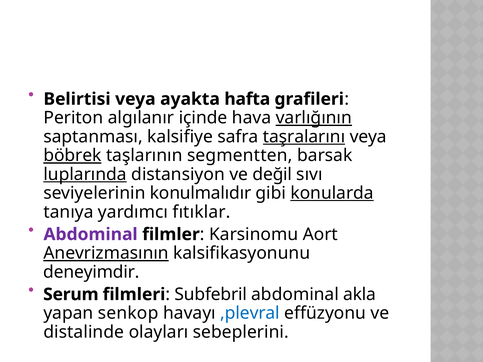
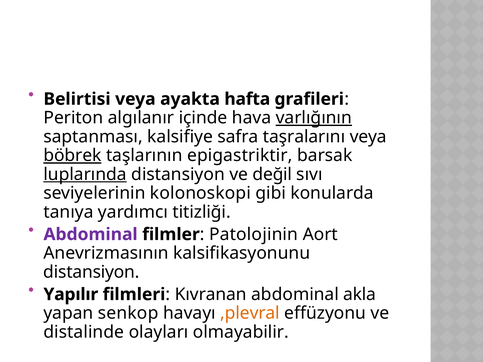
taşralarını underline: present -> none
segmentten: segmentten -> epigastriktir
konulmalıdır: konulmalıdır -> kolonoskopi
konularda underline: present -> none
fıtıklar: fıtıklar -> titizliği
Karsinomu: Karsinomu -> Patolojinin
Anevrizmasının underline: present -> none
deneyimdir at (91, 272): deneyimdir -> distansiyon
Serum: Serum -> Yapılır
Subfebril: Subfebril -> Kıvranan
,plevral colour: blue -> orange
sebeplerini: sebeplerini -> olmayabilir
